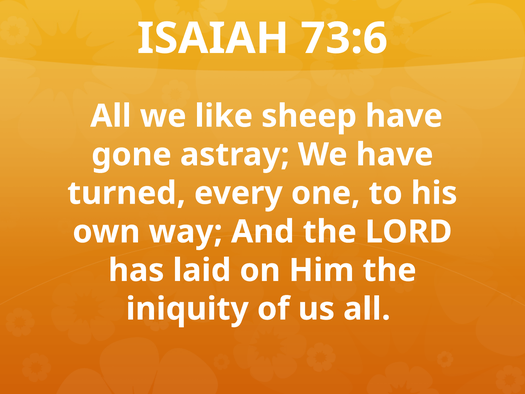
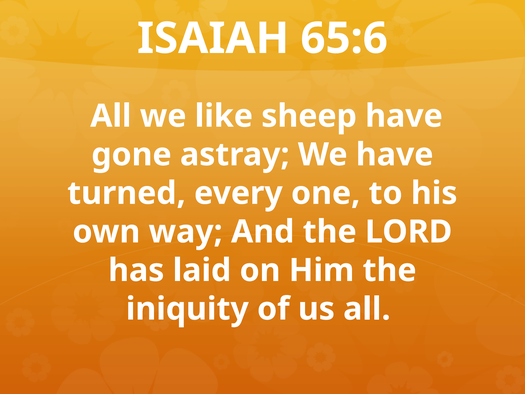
73:6: 73:6 -> 65:6
